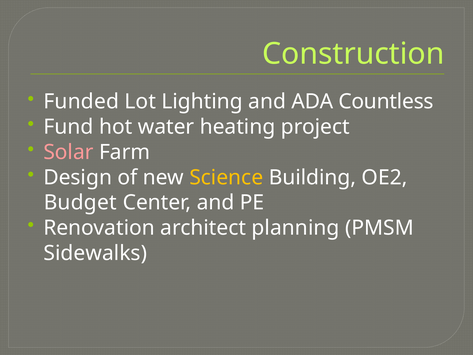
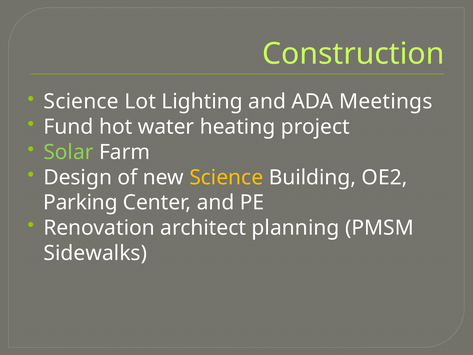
Funded at (81, 102): Funded -> Science
Countless: Countless -> Meetings
Solar colour: pink -> light green
Budget: Budget -> Parking
